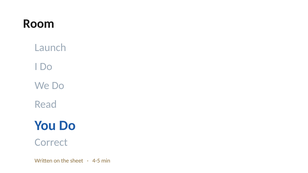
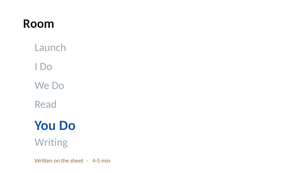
Correct: Correct -> Writing
